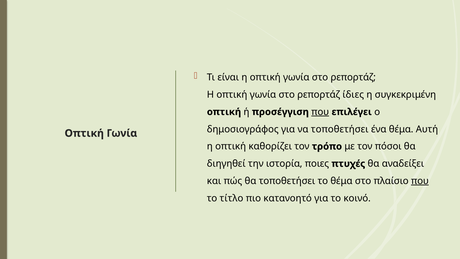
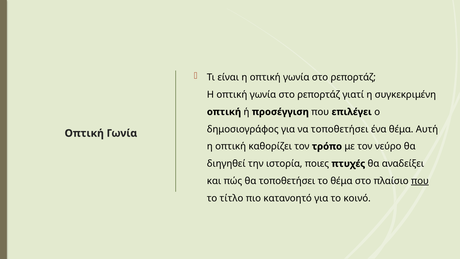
ίδιες: ίδιες -> γιατί
που at (320, 112) underline: present -> none
πόσοι: πόσοι -> νεύρο
